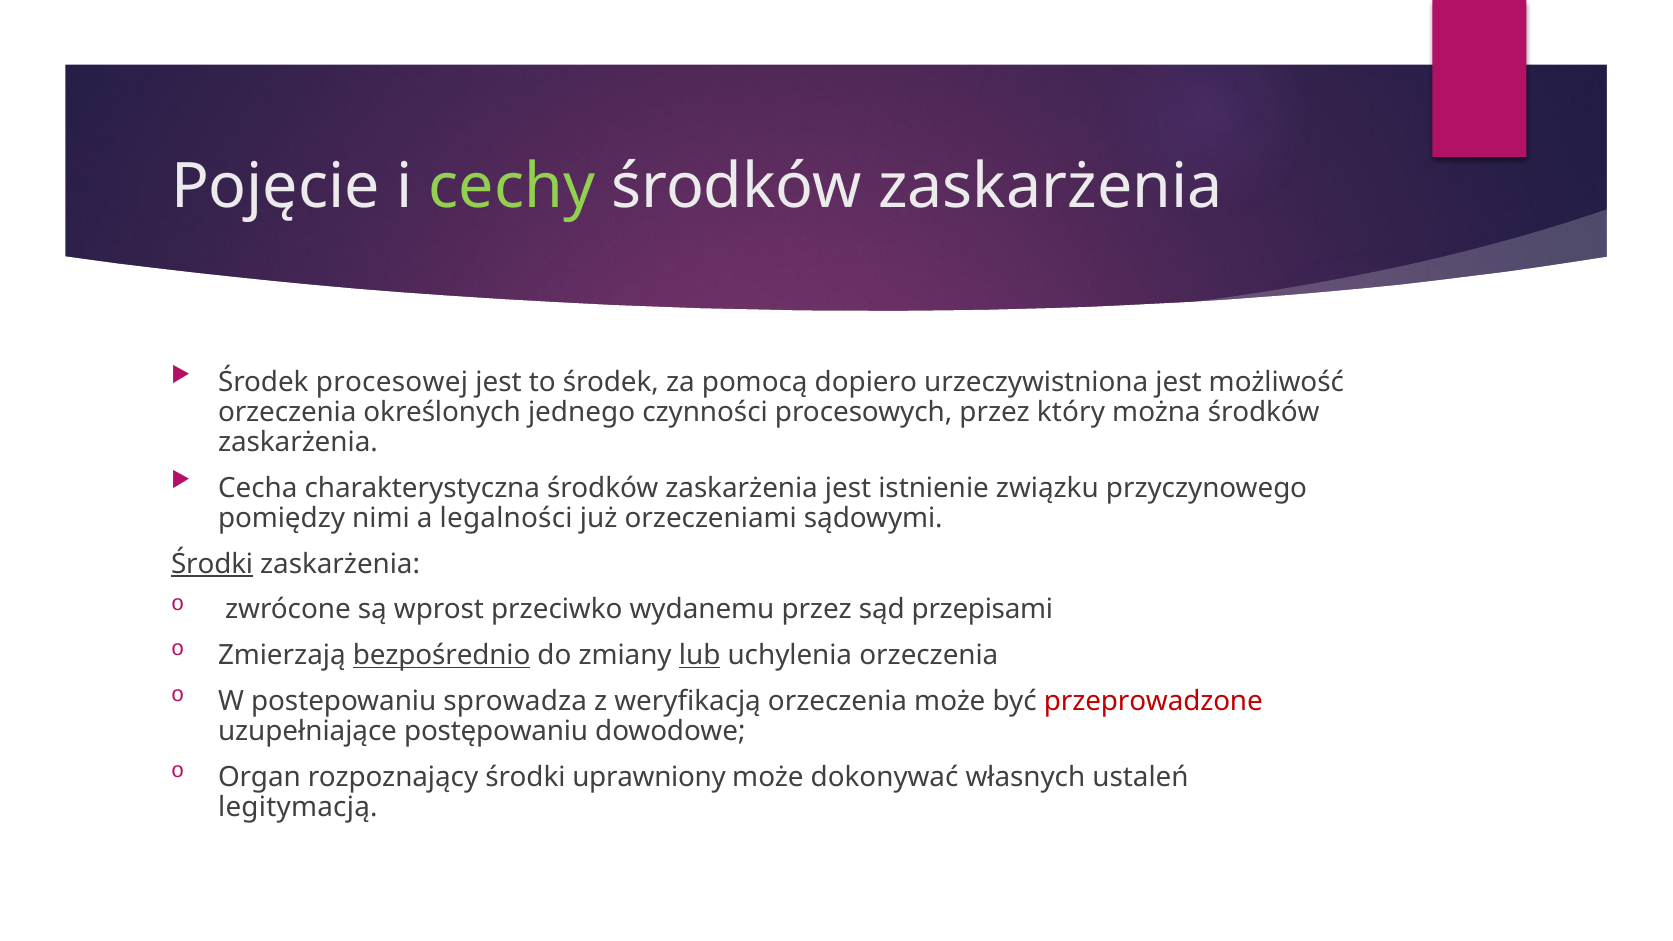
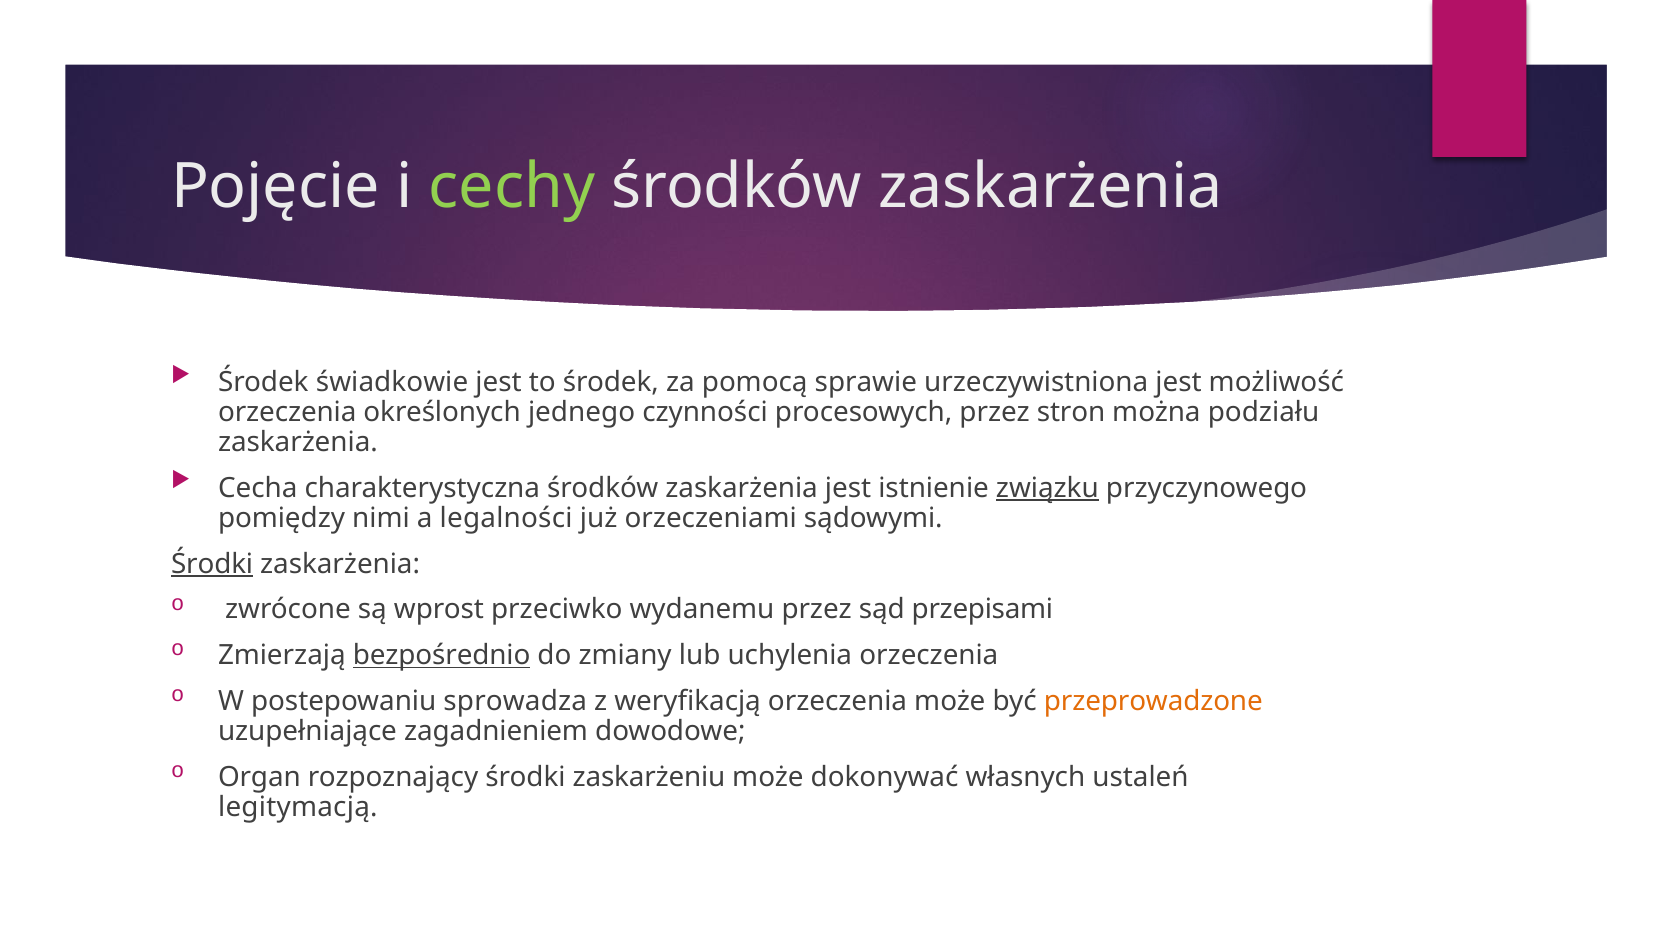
procesowej: procesowej -> świadkowie
dopiero: dopiero -> sprawie
który: który -> stron
można środków: środków -> podziału
związku underline: none -> present
lub underline: present -> none
przeprowadzone colour: red -> orange
postępowaniu: postępowaniu -> zagadnieniem
uprawniony: uprawniony -> zaskarżeniu
